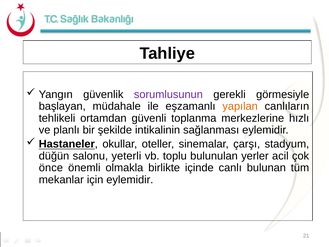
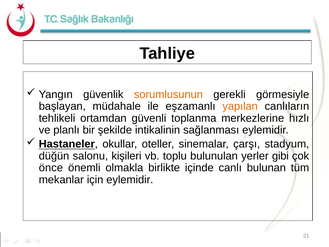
sorumlusunun colour: purple -> orange
yeterli: yeterli -> kişileri
acil: acil -> gibi
